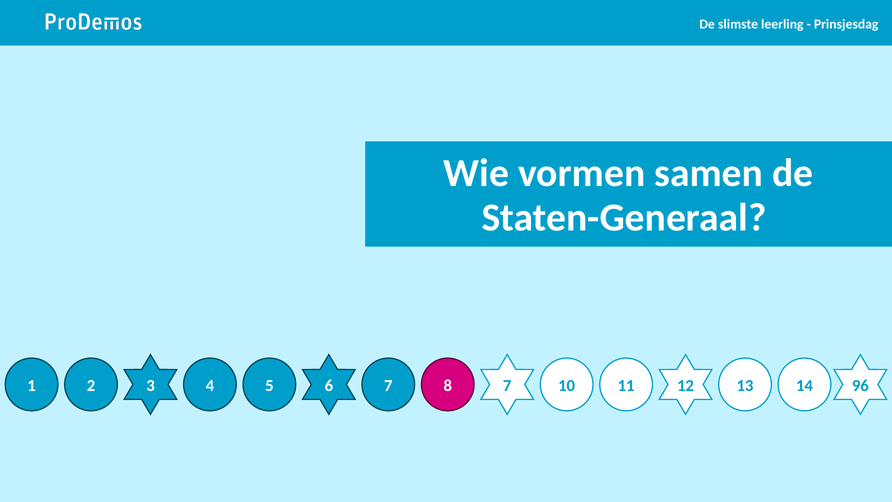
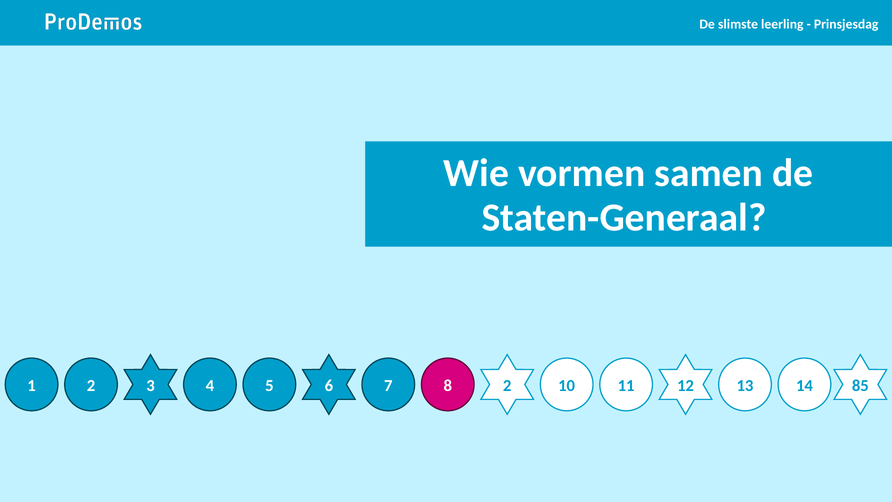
8 7: 7 -> 2
96: 96 -> 85
